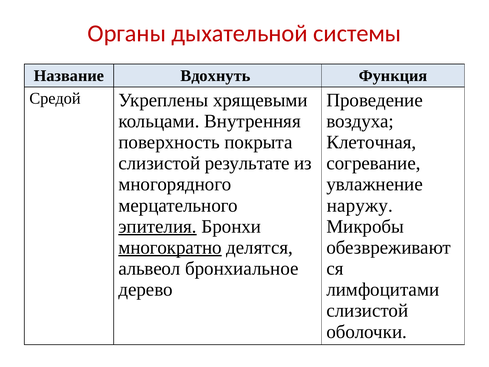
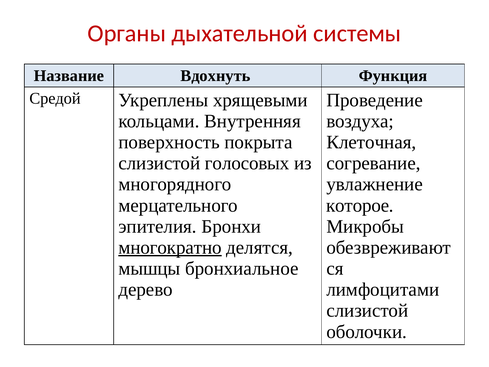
результате: результате -> голосовых
наружу: наружу -> которое
эпителия underline: present -> none
альвеол: альвеол -> мышцы
